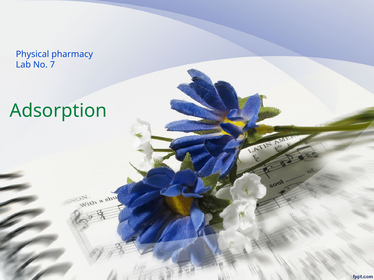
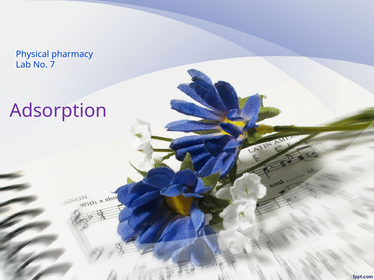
Adsorption colour: green -> purple
